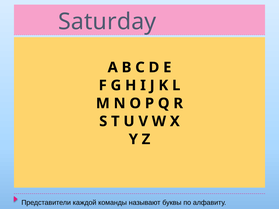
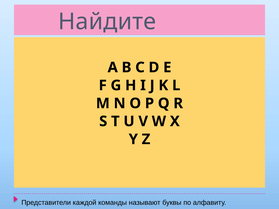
Saturday: Saturday -> Найдите
